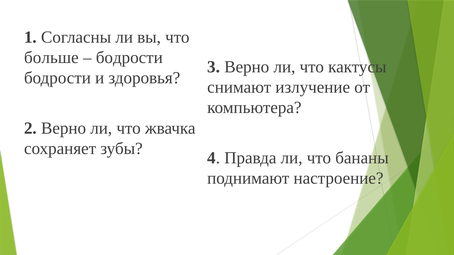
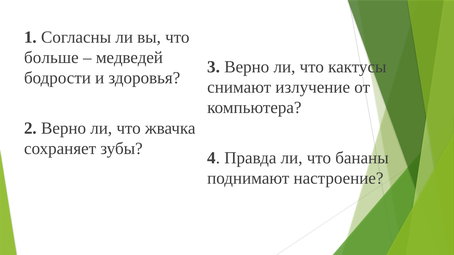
бодрости at (129, 58): бодрости -> медведей
